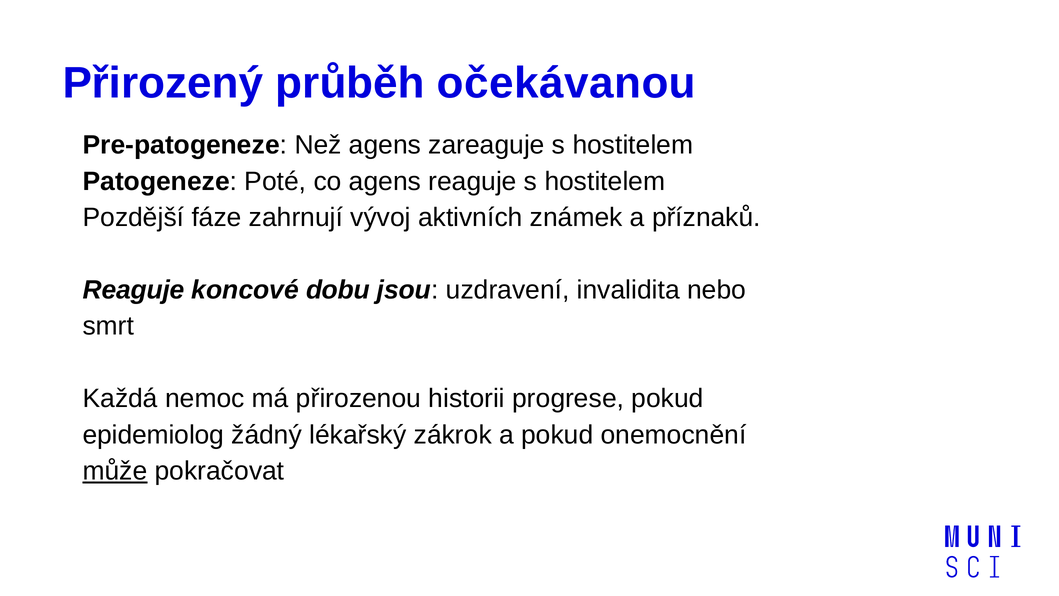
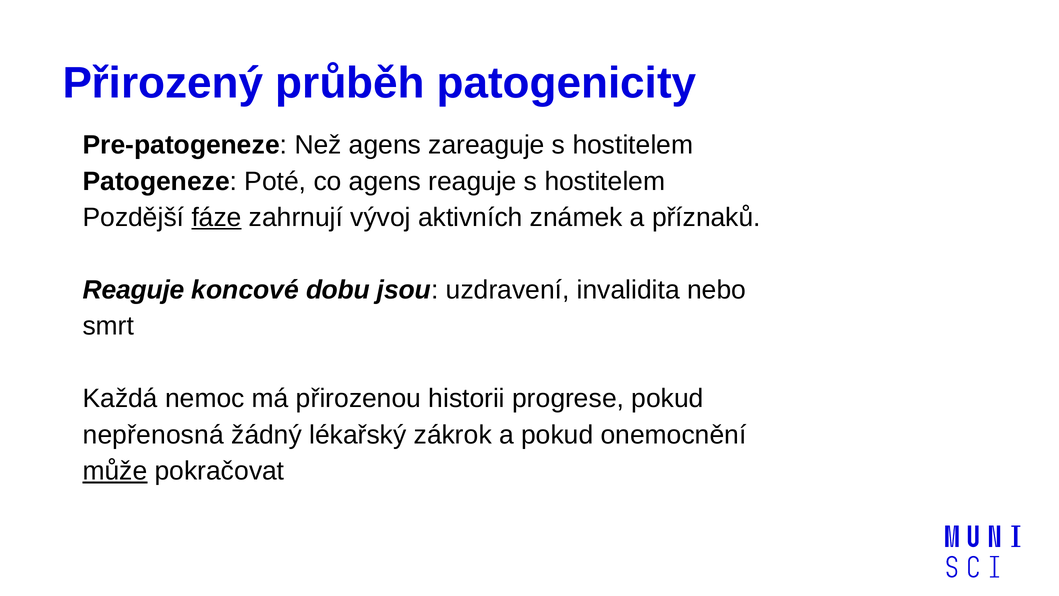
očekávanou: očekávanou -> patogenicity
fáze underline: none -> present
epidemiolog: epidemiolog -> nepřenosná
